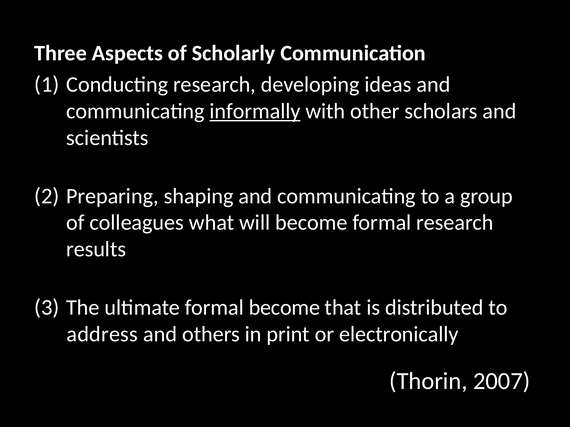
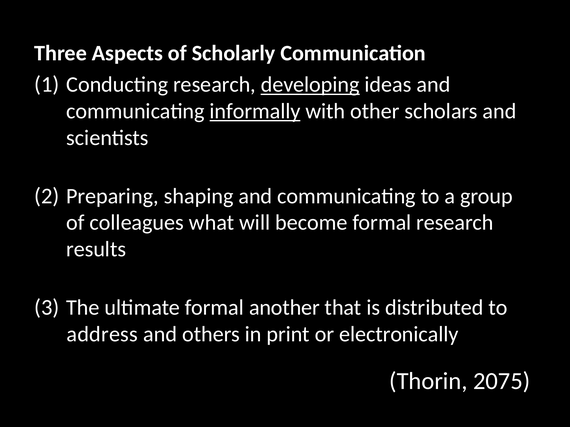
developing underline: none -> present
formal become: become -> another
2007: 2007 -> 2075
